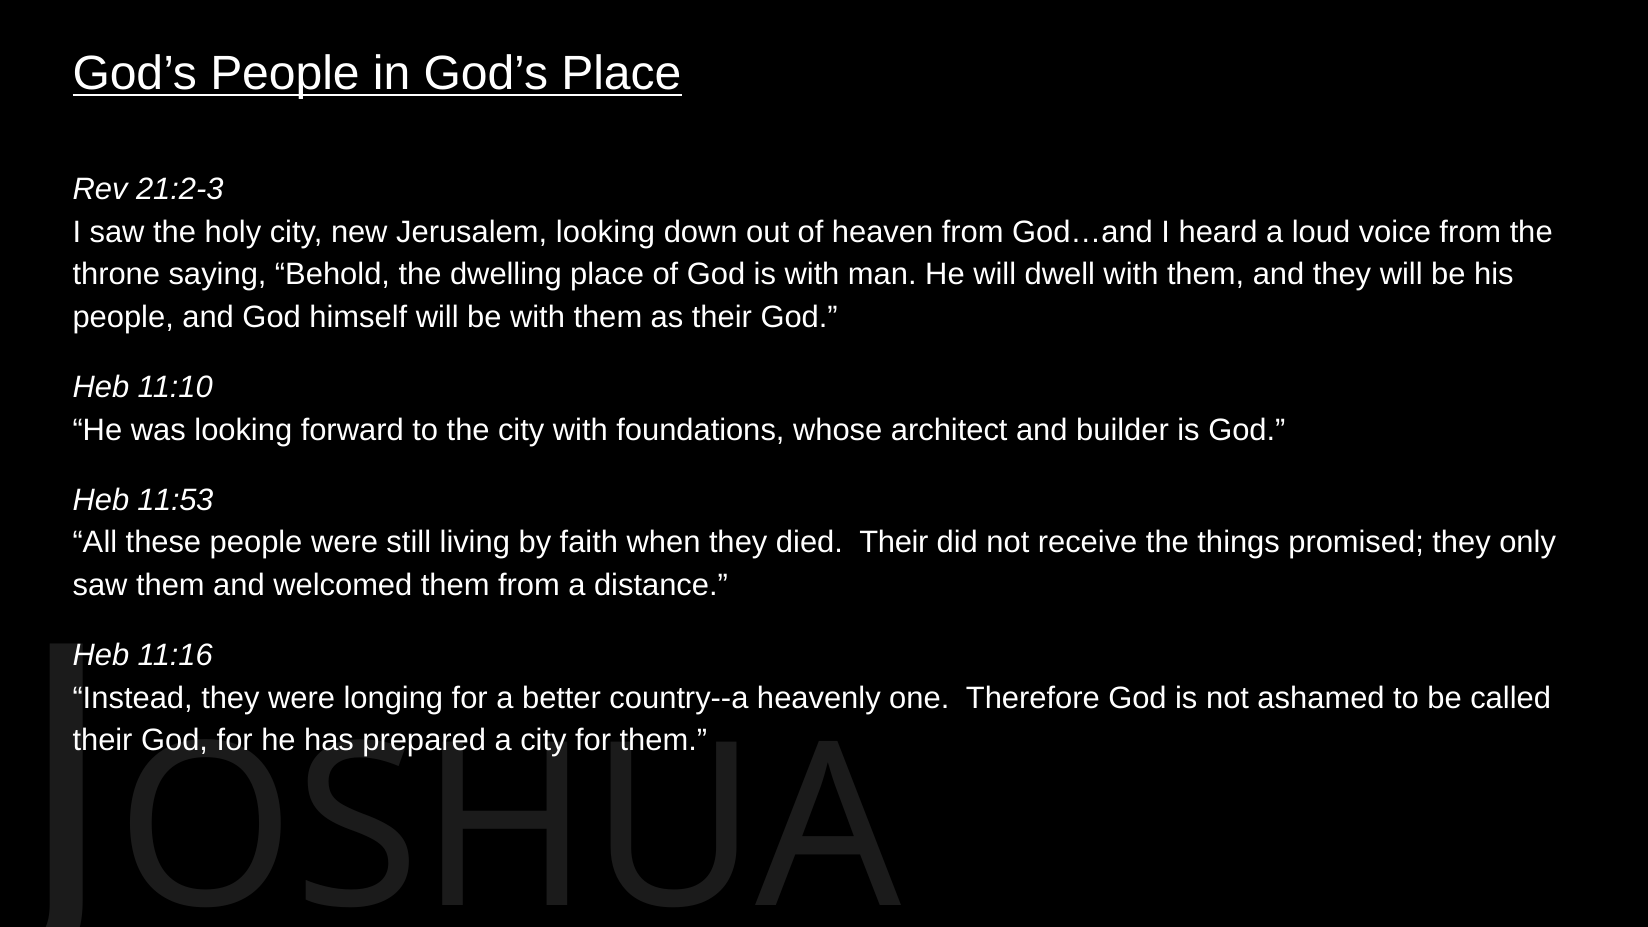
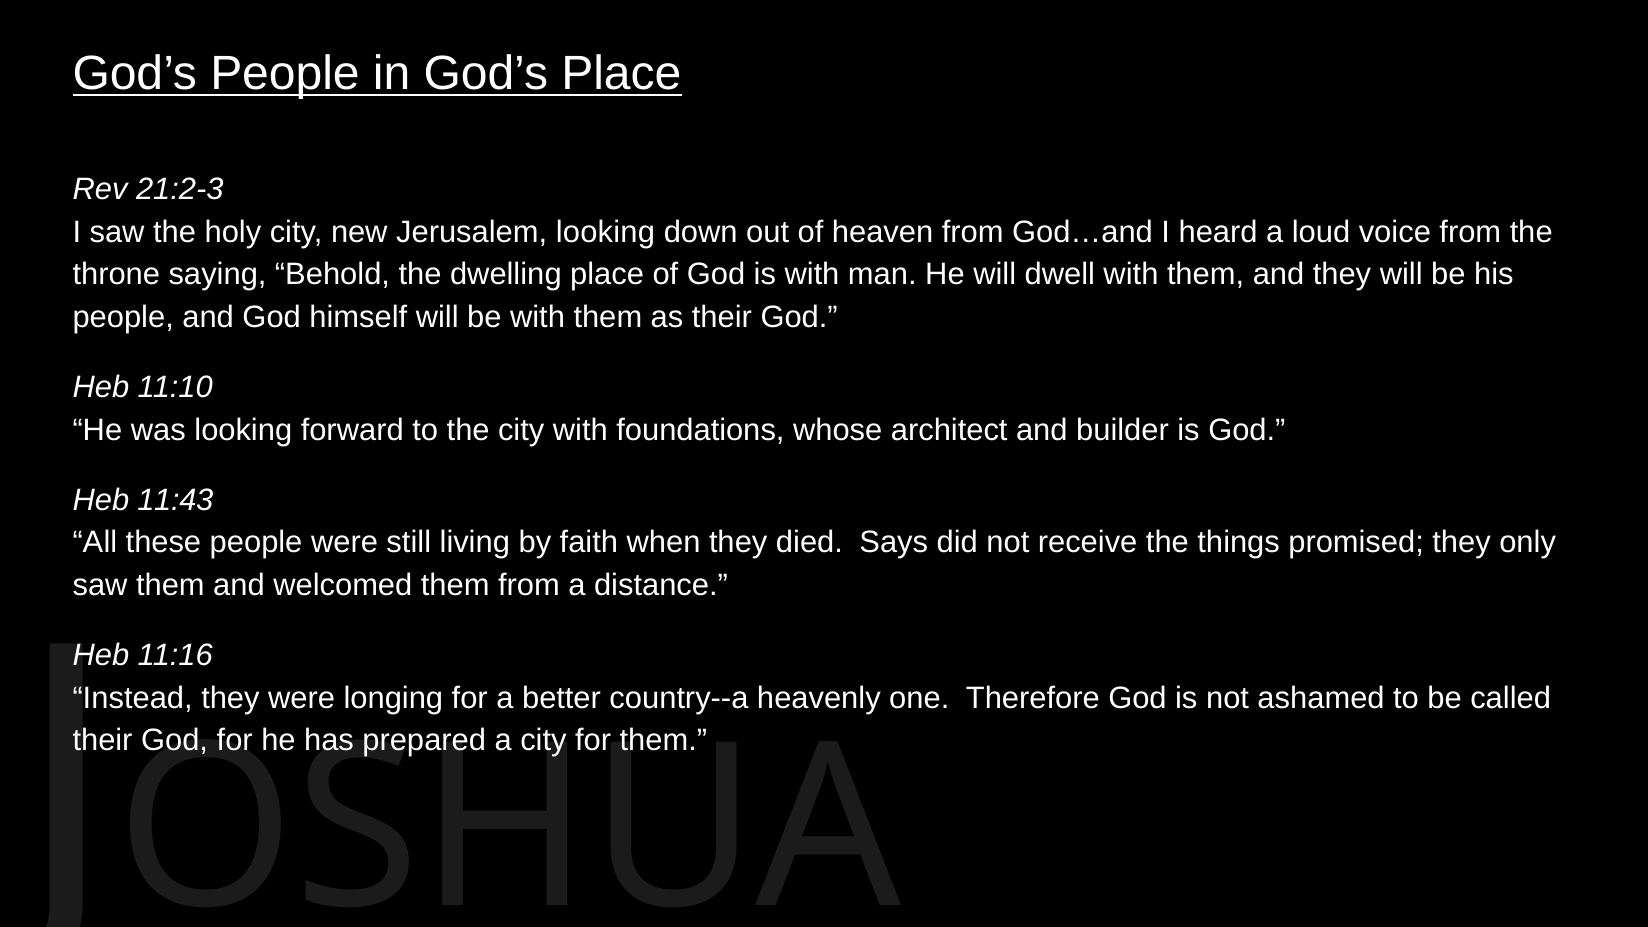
11:53: 11:53 -> 11:43
died Their: Their -> Says
